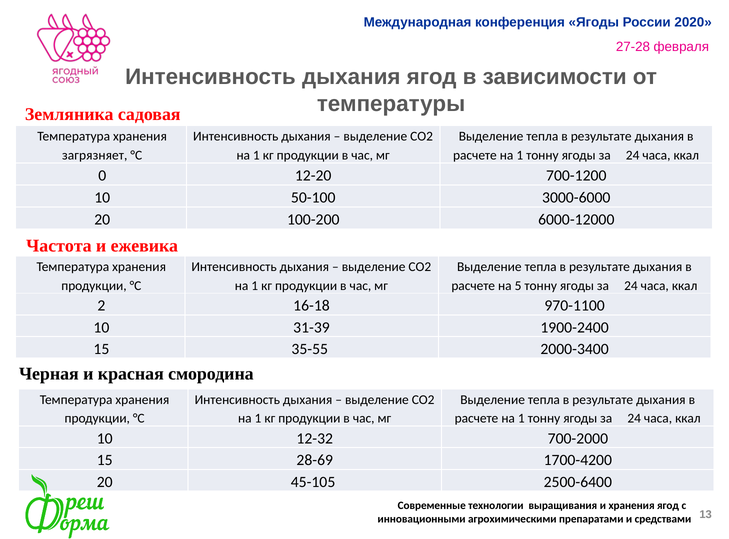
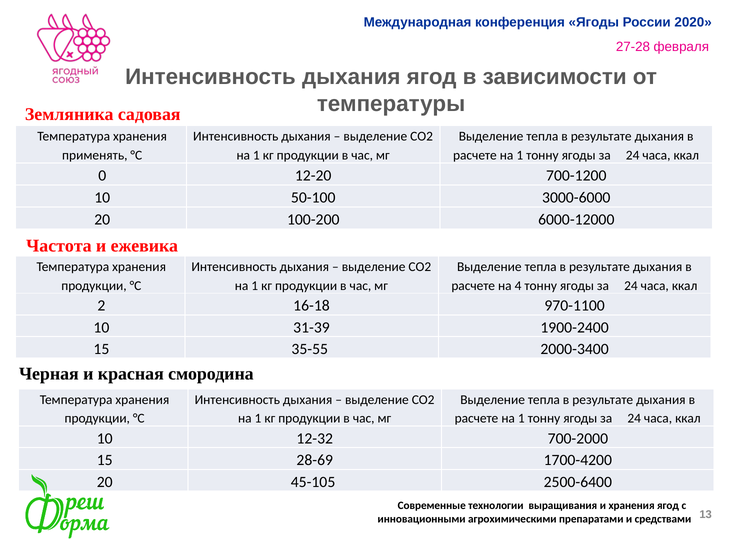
загрязняет: загрязняет -> применять
5: 5 -> 4
